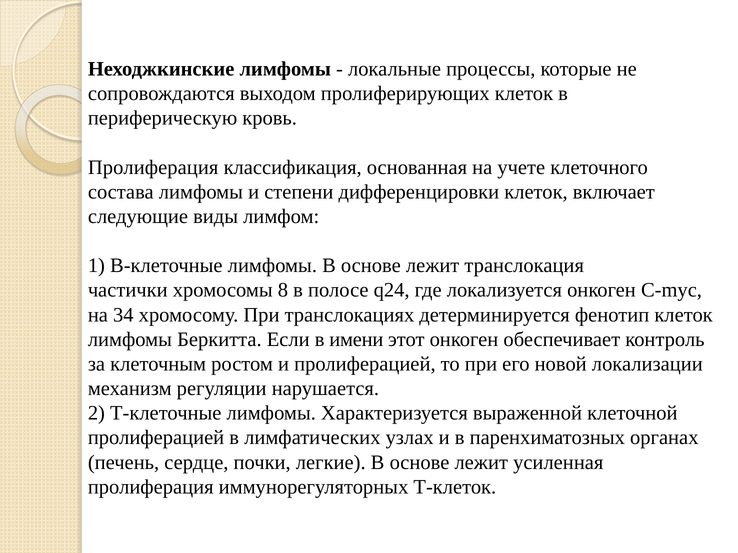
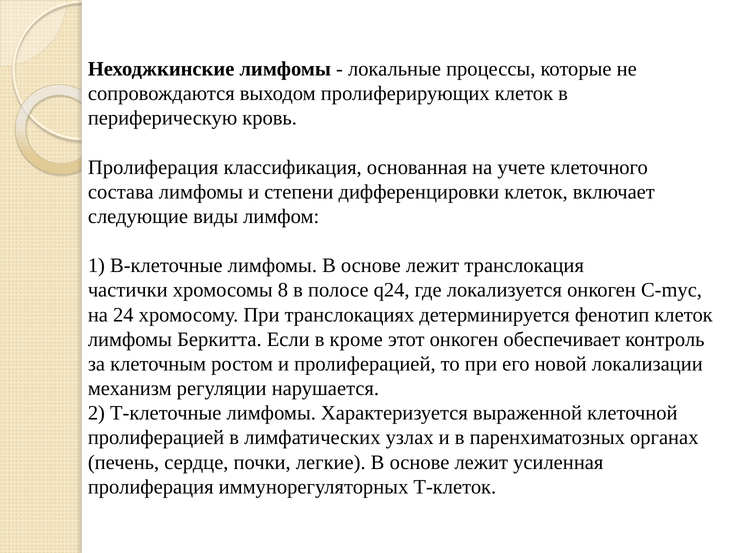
34: 34 -> 24
имени: имени -> кроме
